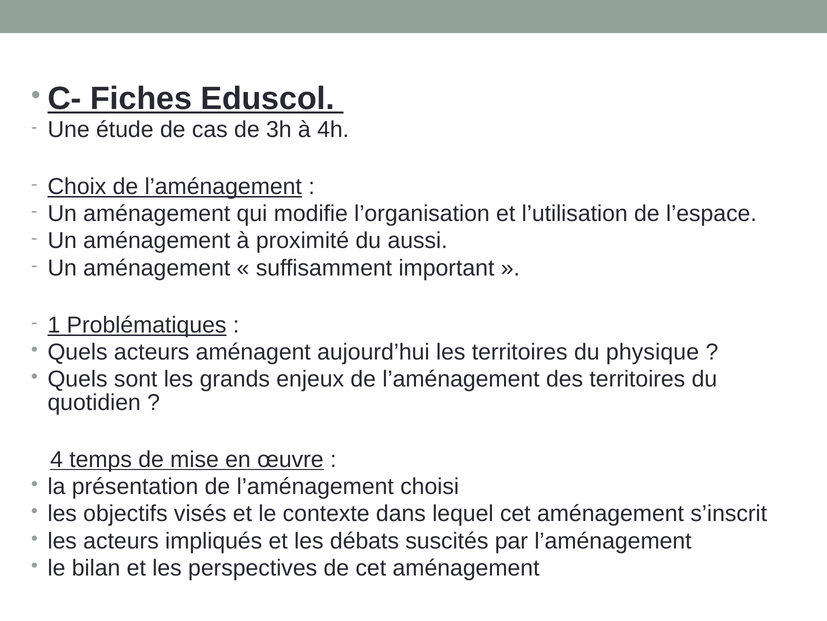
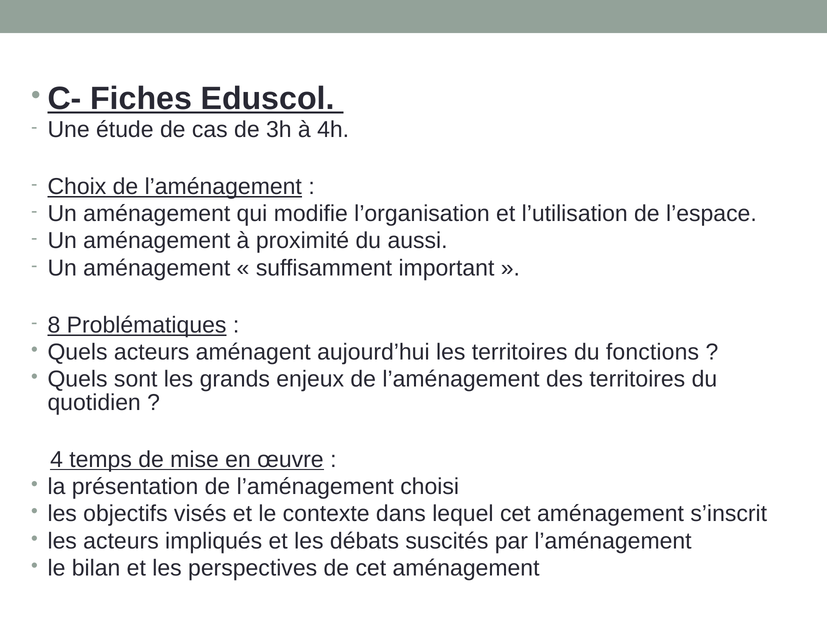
1: 1 -> 8
physique: physique -> fonctions
